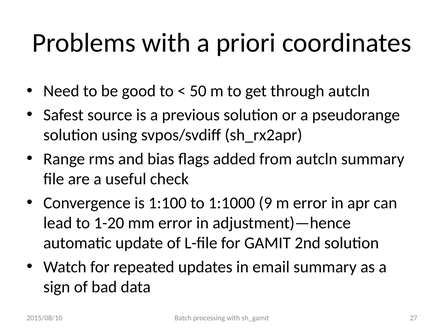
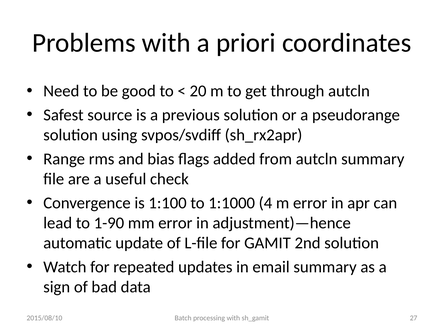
50: 50 -> 20
9: 9 -> 4
1-20: 1-20 -> 1-90
